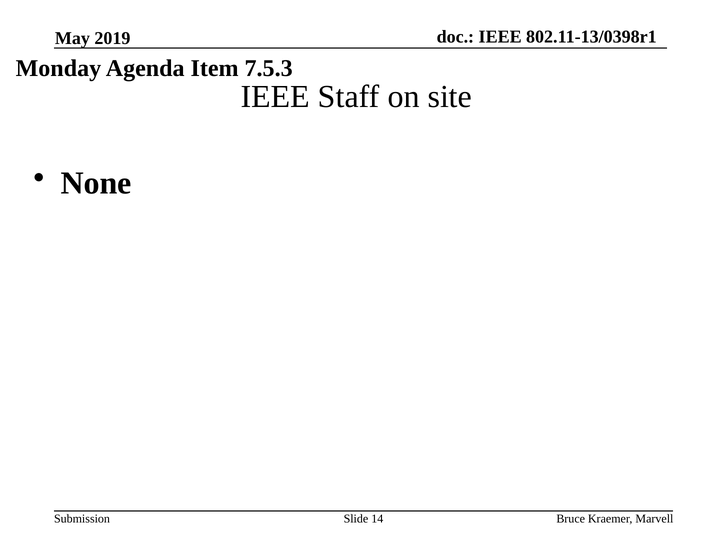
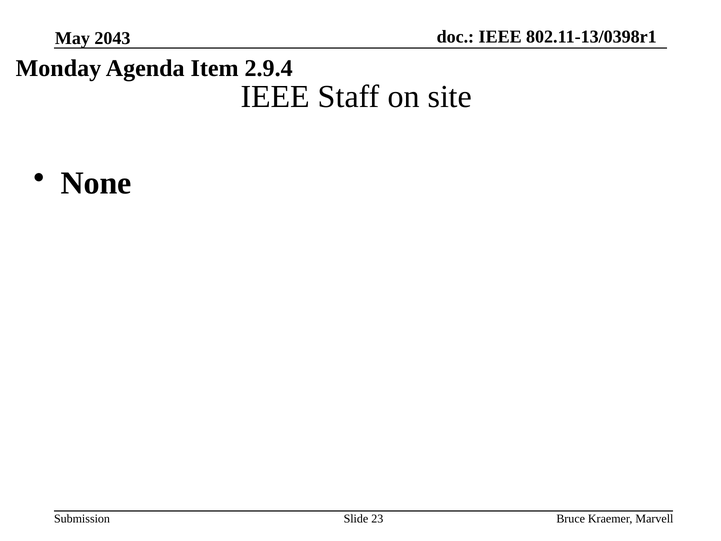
2019: 2019 -> 2043
7.5.3: 7.5.3 -> 2.9.4
14: 14 -> 23
